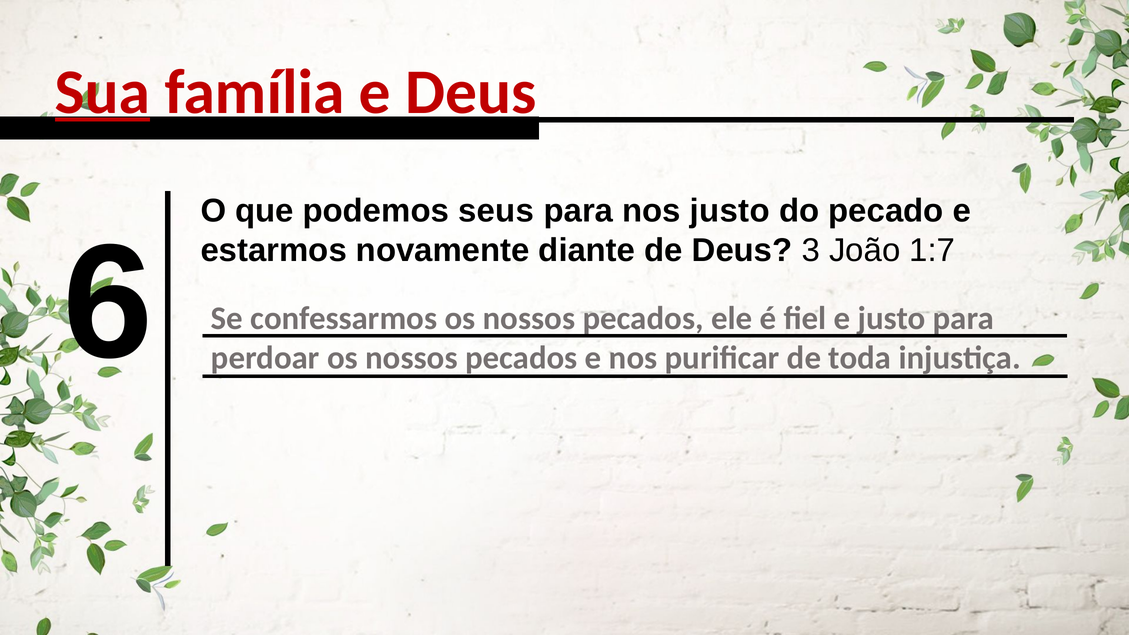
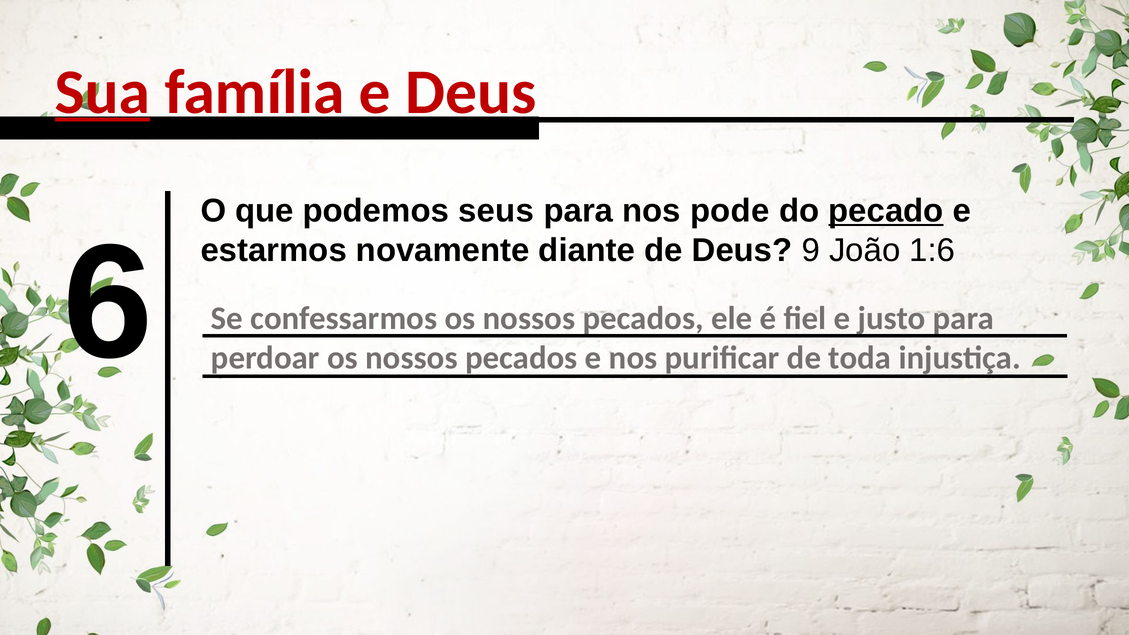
nos justo: justo -> pode
pecado underline: none -> present
3: 3 -> 9
1:7: 1:7 -> 1:6
